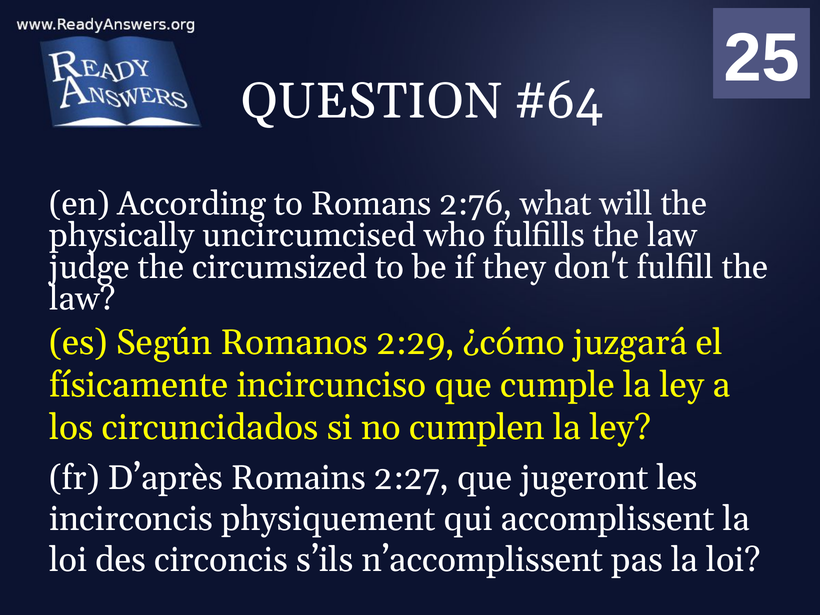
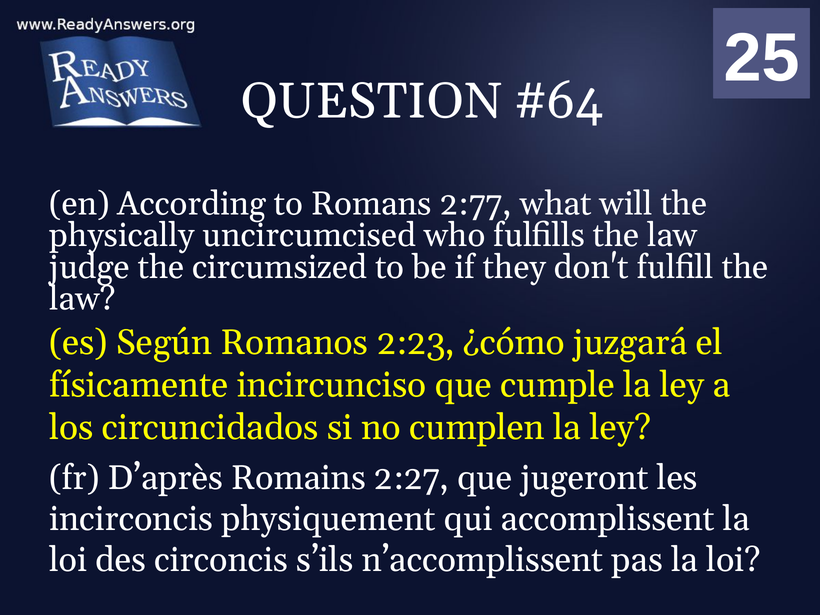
2:76: 2:76 -> 2:77
2:29: 2:29 -> 2:23
